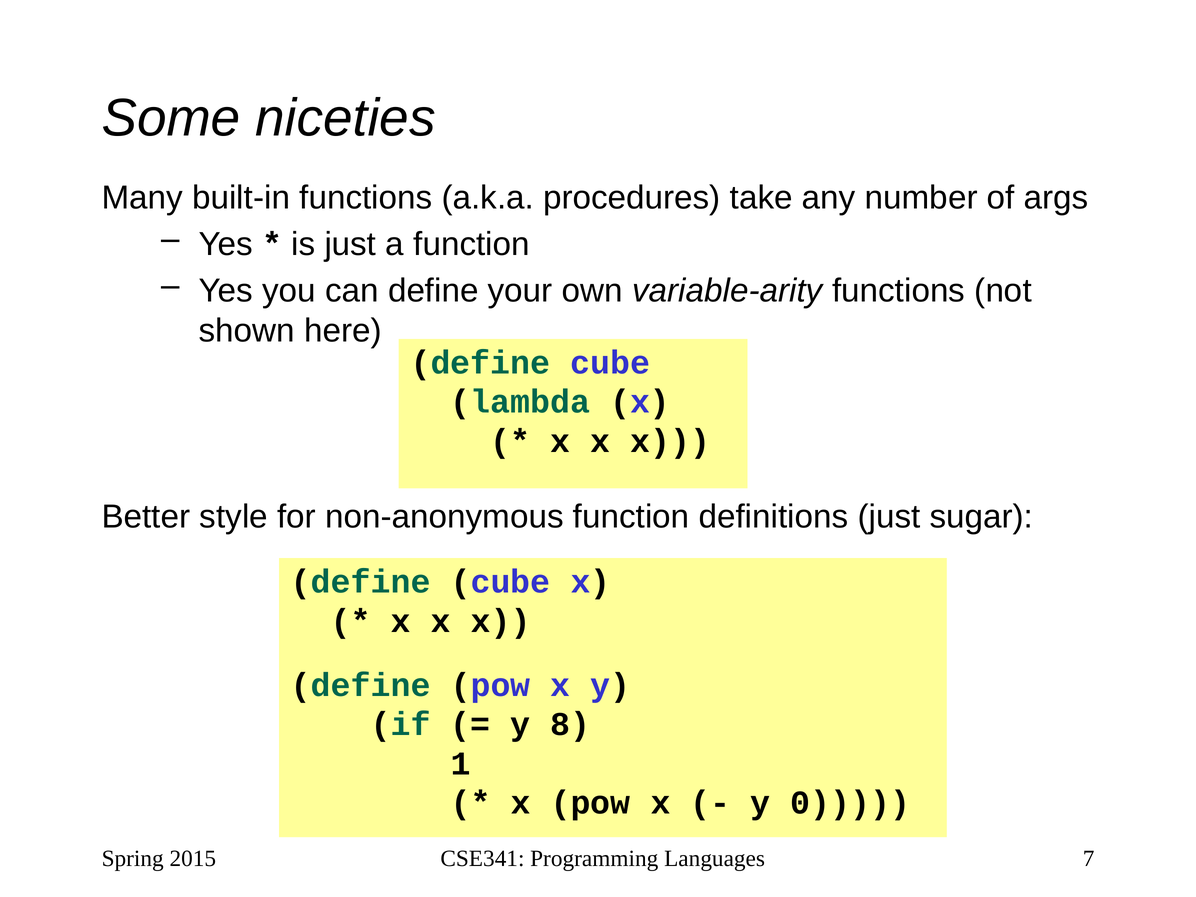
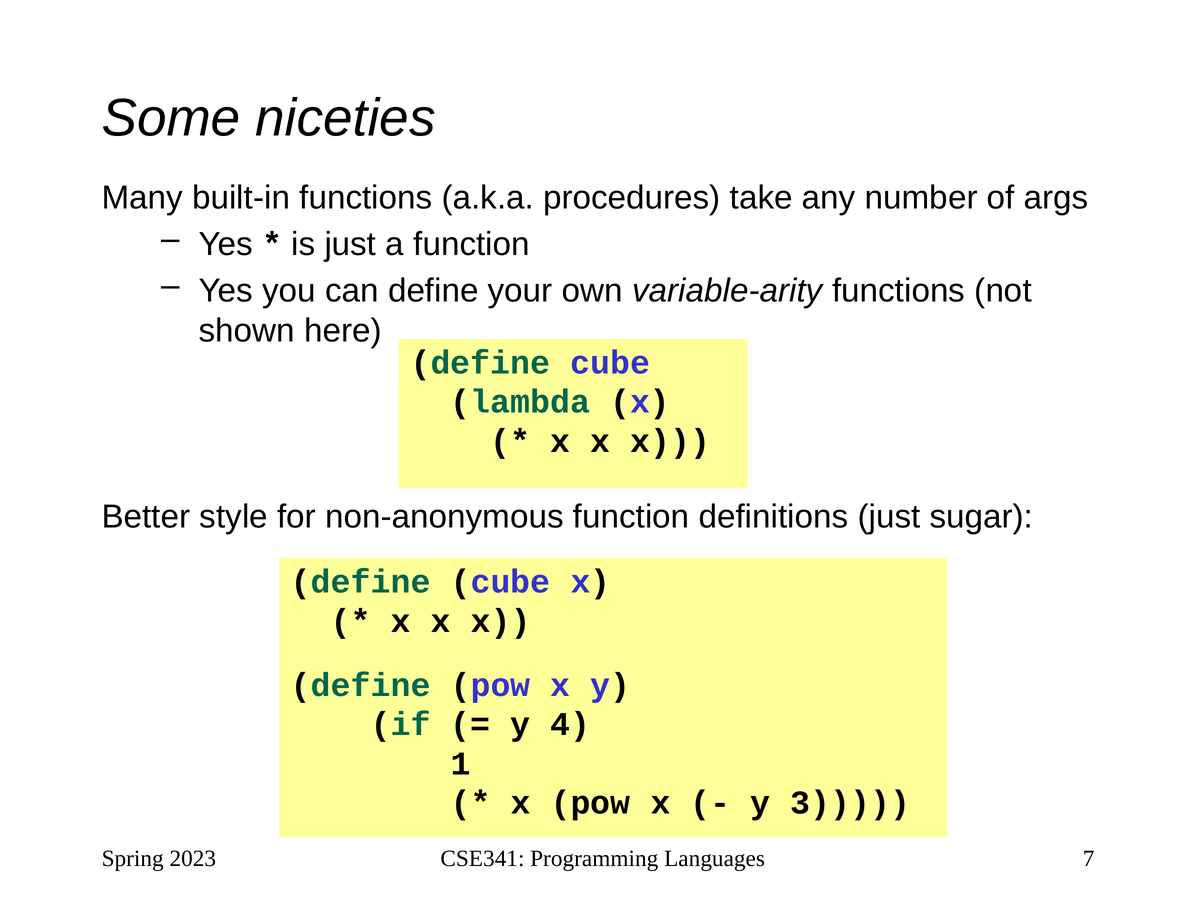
8: 8 -> 4
0: 0 -> 3
2015: 2015 -> 2023
